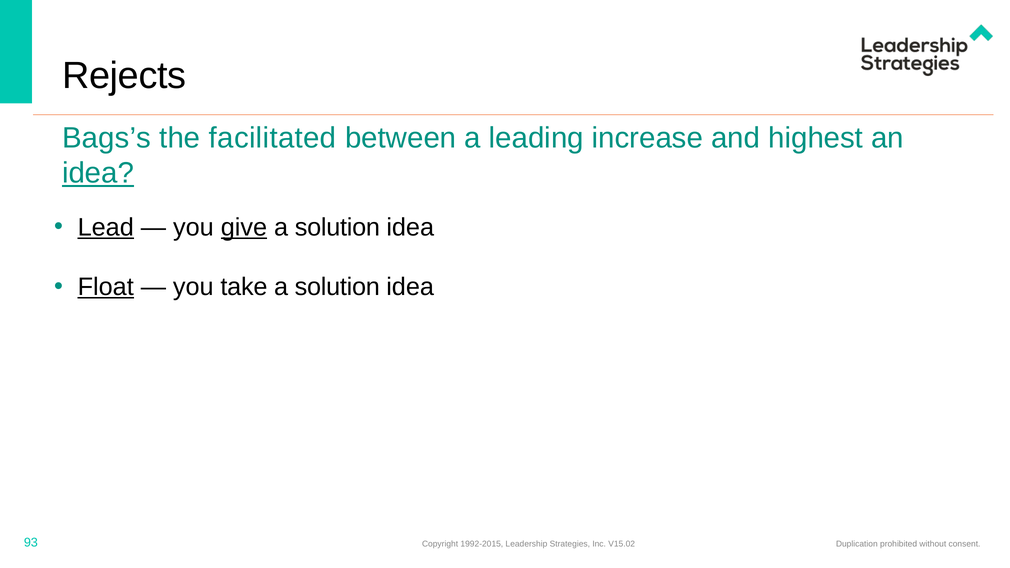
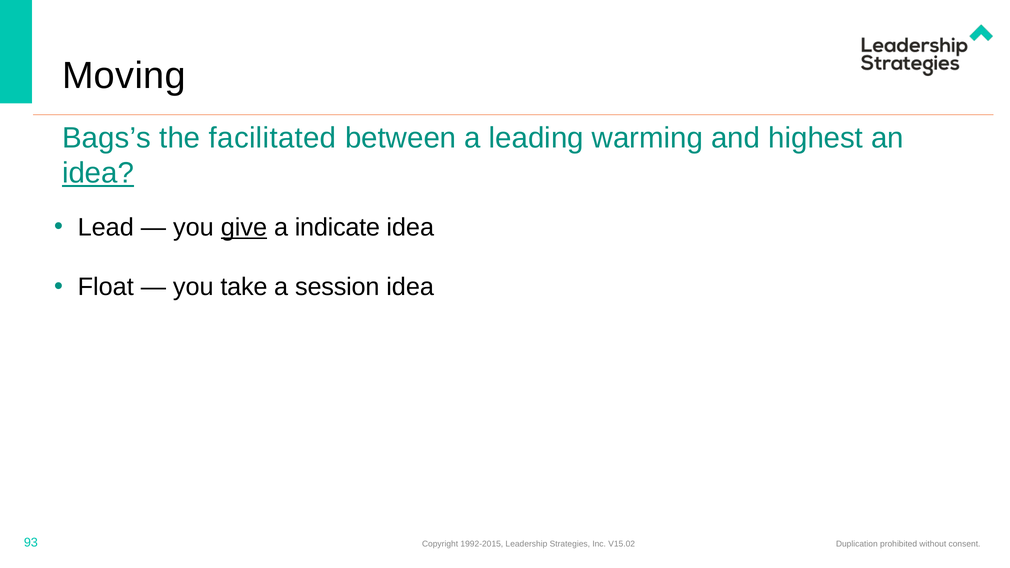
Rejects: Rejects -> Moving
increase: increase -> warming
Lead underline: present -> none
solution at (337, 227): solution -> indicate
Float underline: present -> none
solution at (337, 287): solution -> session
